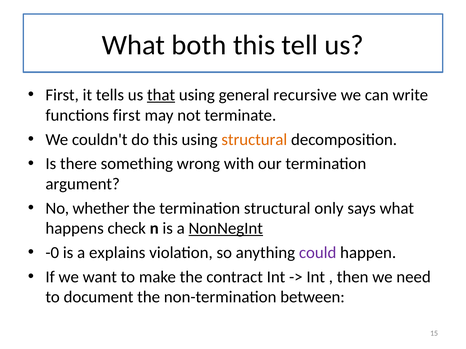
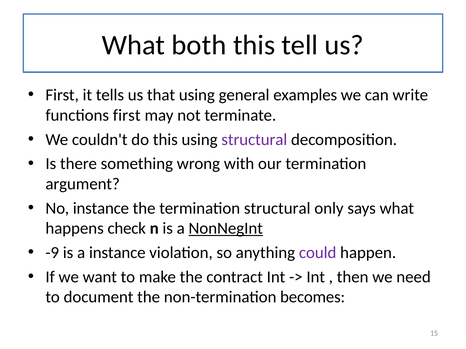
that underline: present -> none
recursive: recursive -> examples
structural at (254, 140) colour: orange -> purple
No whether: whether -> instance
-0: -0 -> -9
a explains: explains -> instance
between: between -> becomes
